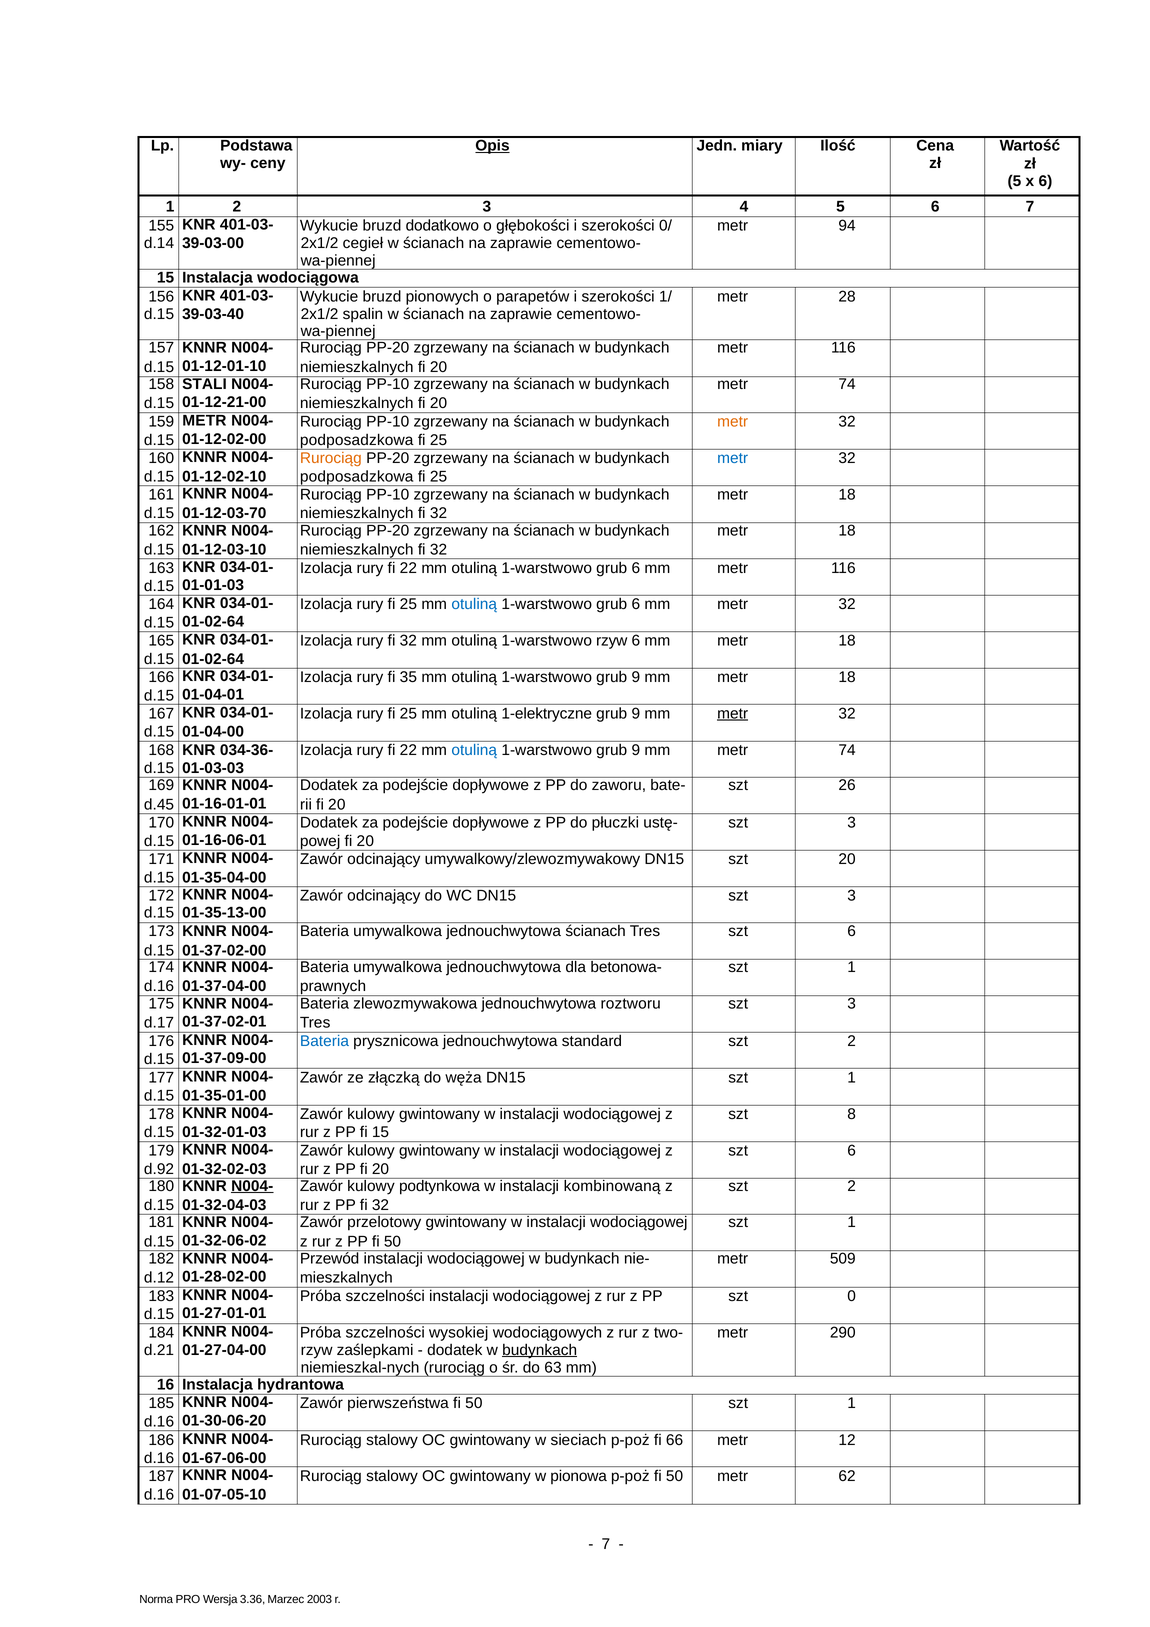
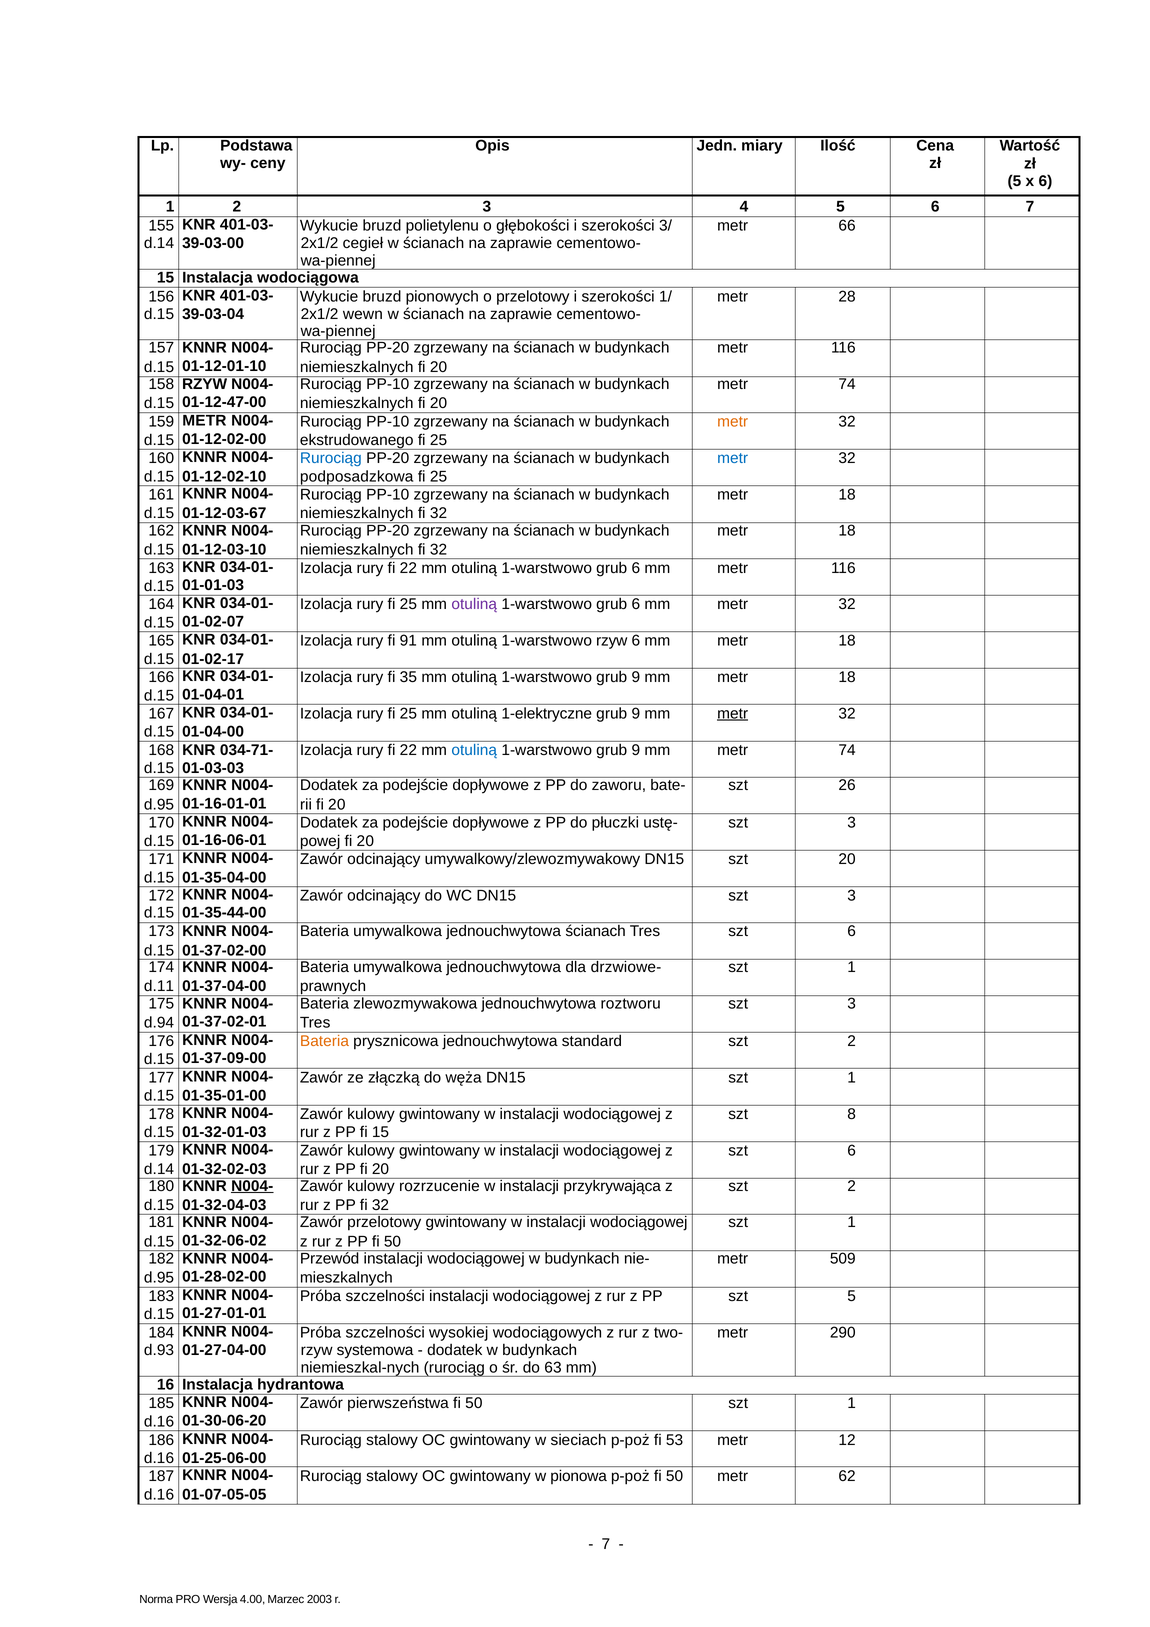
Opis underline: present -> none
dodatkowo: dodatkowo -> polietylenu
0/: 0/ -> 3/
94: 94 -> 66
o parapetów: parapetów -> przelotowy
39-03-40: 39-03-40 -> 39-03-04
spalin: spalin -> wewn
158 STALI: STALI -> RZYW
01-12-21-00: 01-12-21-00 -> 01-12-47-00
01-12-02-00 podposadzkowa: podposadzkowa -> ekstrudowanego
Rurociąg at (331, 458) colour: orange -> blue
01-12-03-70: 01-12-03-70 -> 01-12-03-67
otuliną at (474, 604) colour: blue -> purple
01-02-64 at (213, 621): 01-02-64 -> 01-02-07
rury fi 32: 32 -> 91
01-02-64 at (213, 659): 01-02-64 -> 01-02-17
034-36-: 034-36- -> 034-71-
d.45 at (159, 804): d.45 -> d.95
01-35-13-00: 01-35-13-00 -> 01-35-44-00
betonowa-: betonowa- -> drzwiowe-
d.16 at (159, 986): d.16 -> d.11
d.17: d.17 -> d.94
Bateria at (324, 1041) colour: blue -> orange
d.92 at (159, 1169): d.92 -> d.14
podtynkowa: podtynkowa -> rozrzucenie
kombinowaną: kombinowaną -> przykrywająca
d.12 at (159, 1278): d.12 -> d.95
szt 0: 0 -> 5
d.21: d.21 -> d.93
zaślepkami: zaślepkami -> systemowa
budynkach at (540, 1350) underline: present -> none
66: 66 -> 53
01-67-06-00: 01-67-06-00 -> 01-25-06-00
01-07-05-10: 01-07-05-10 -> 01-07-05-05
3.36: 3.36 -> 4.00
